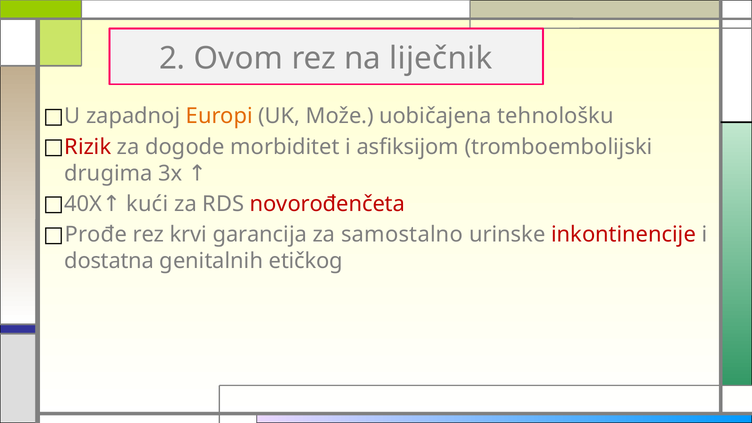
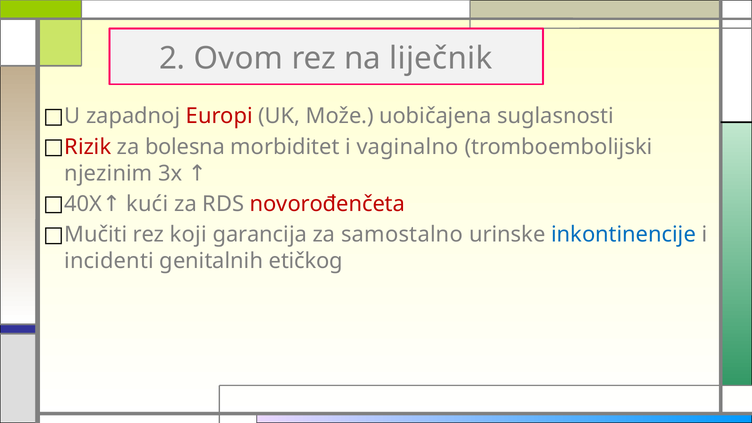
Europi colour: orange -> red
tehnološku: tehnološku -> suglasnosti
dogode: dogode -> bolesna
asfiksijom: asfiksijom -> vaginalno
drugima: drugima -> njezinim
Prođe: Prođe -> Mučiti
krvi: krvi -> koji
inkontinencije colour: red -> blue
dostatna: dostatna -> incidenti
